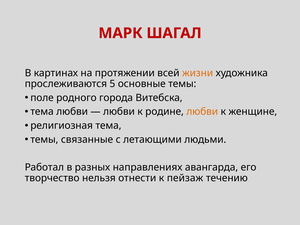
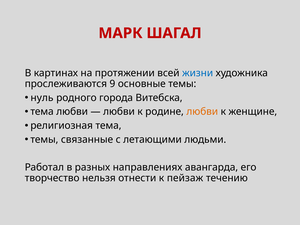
жизни colour: orange -> blue
5: 5 -> 9
поле: поле -> нуль
